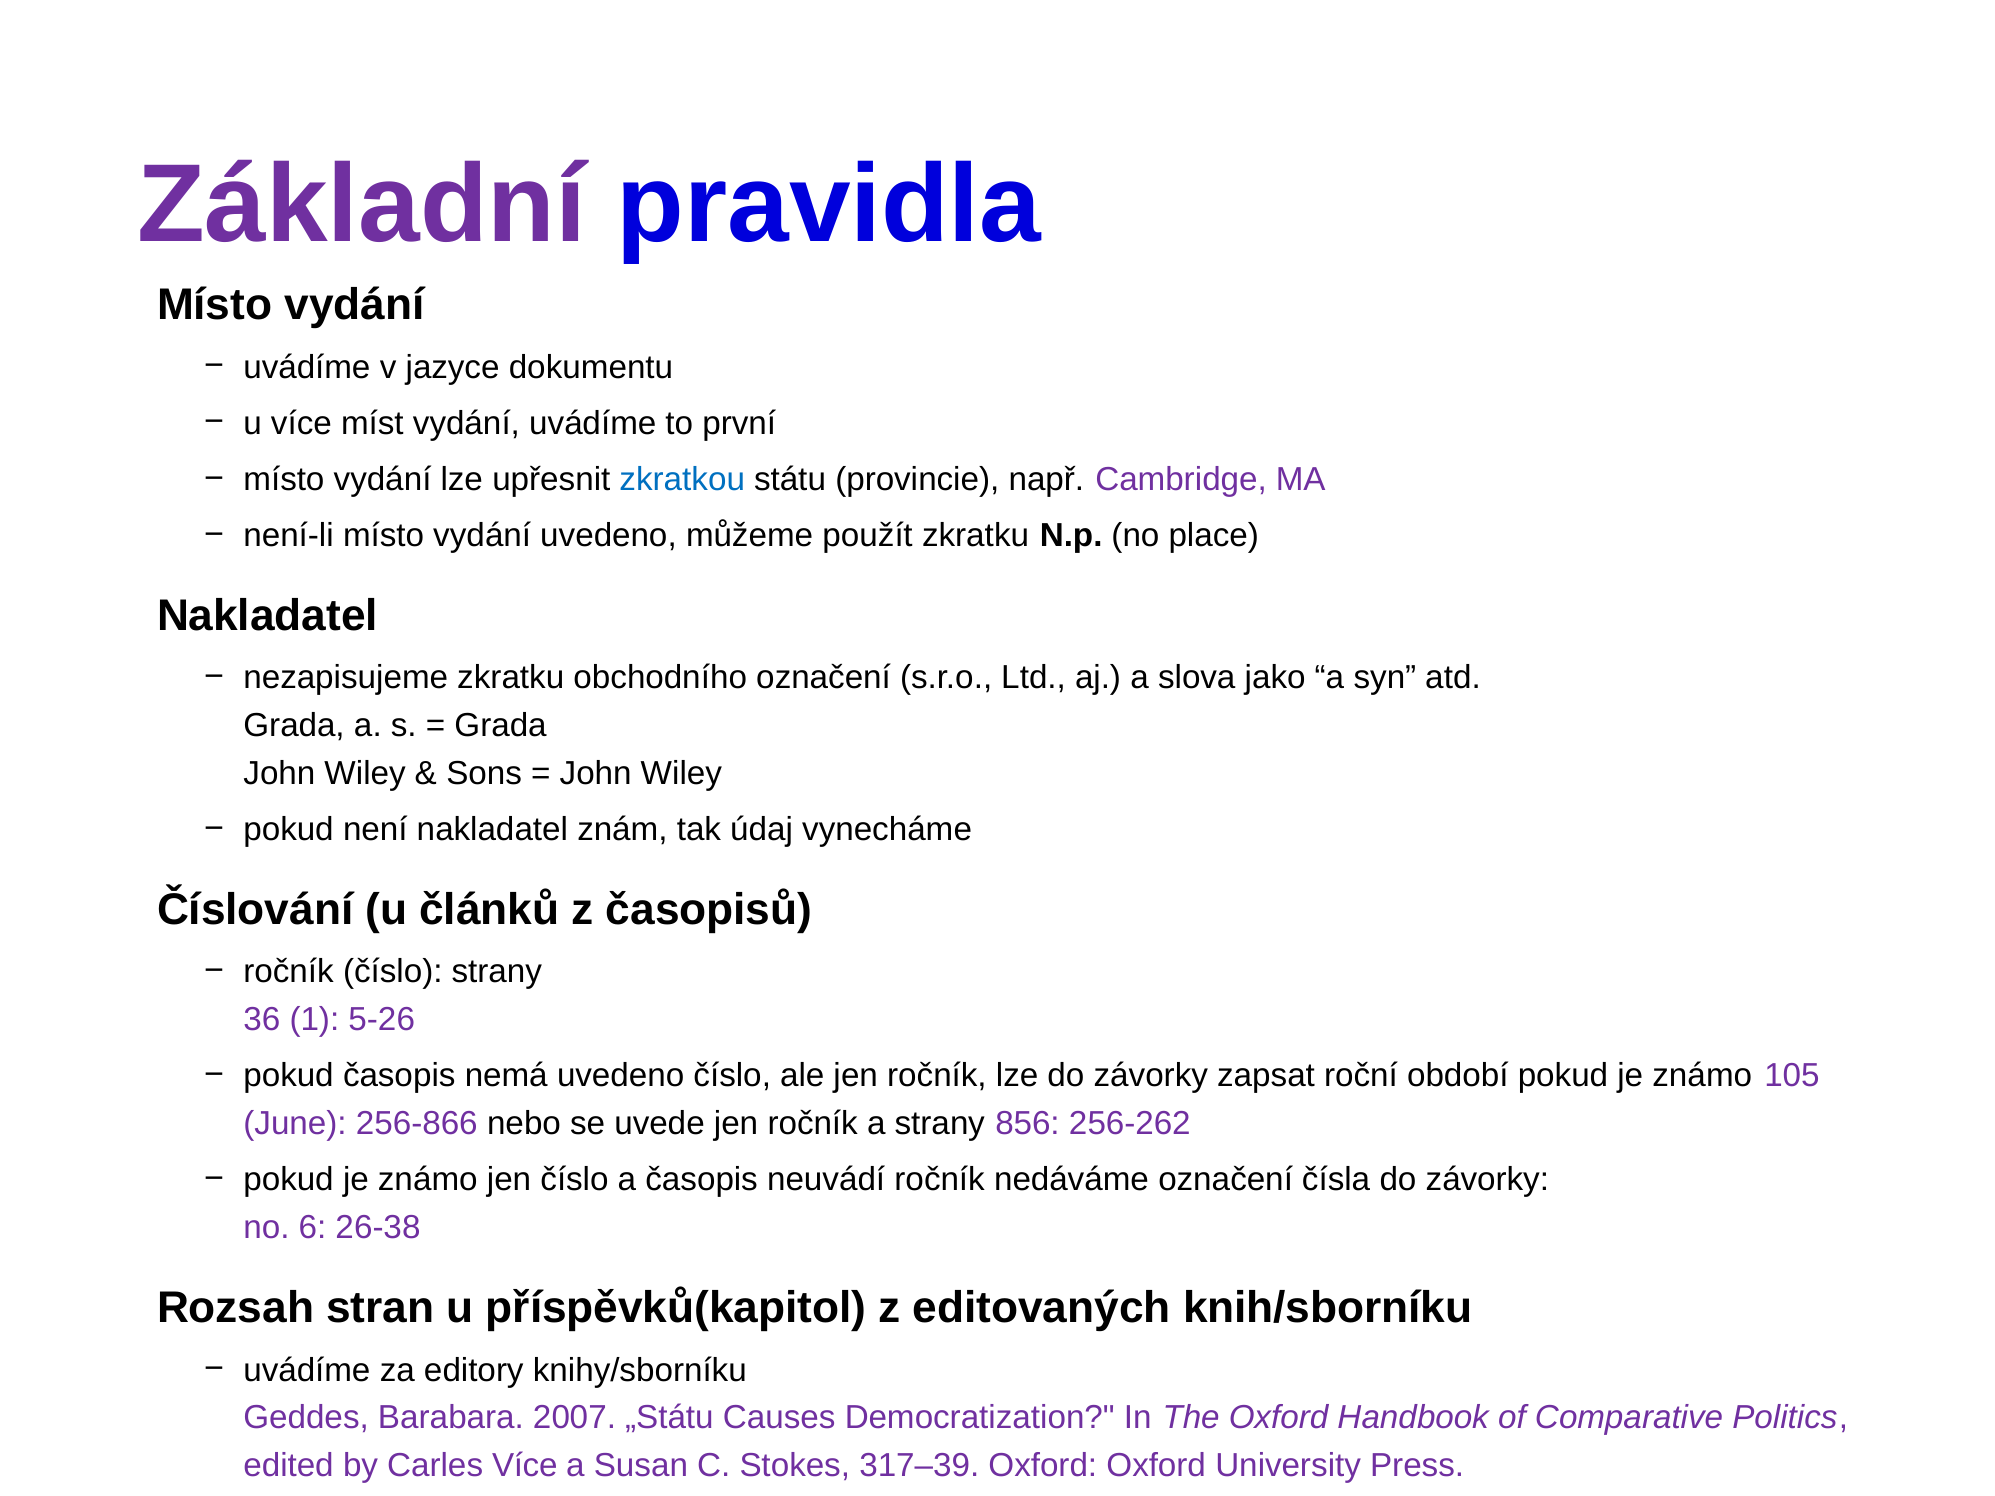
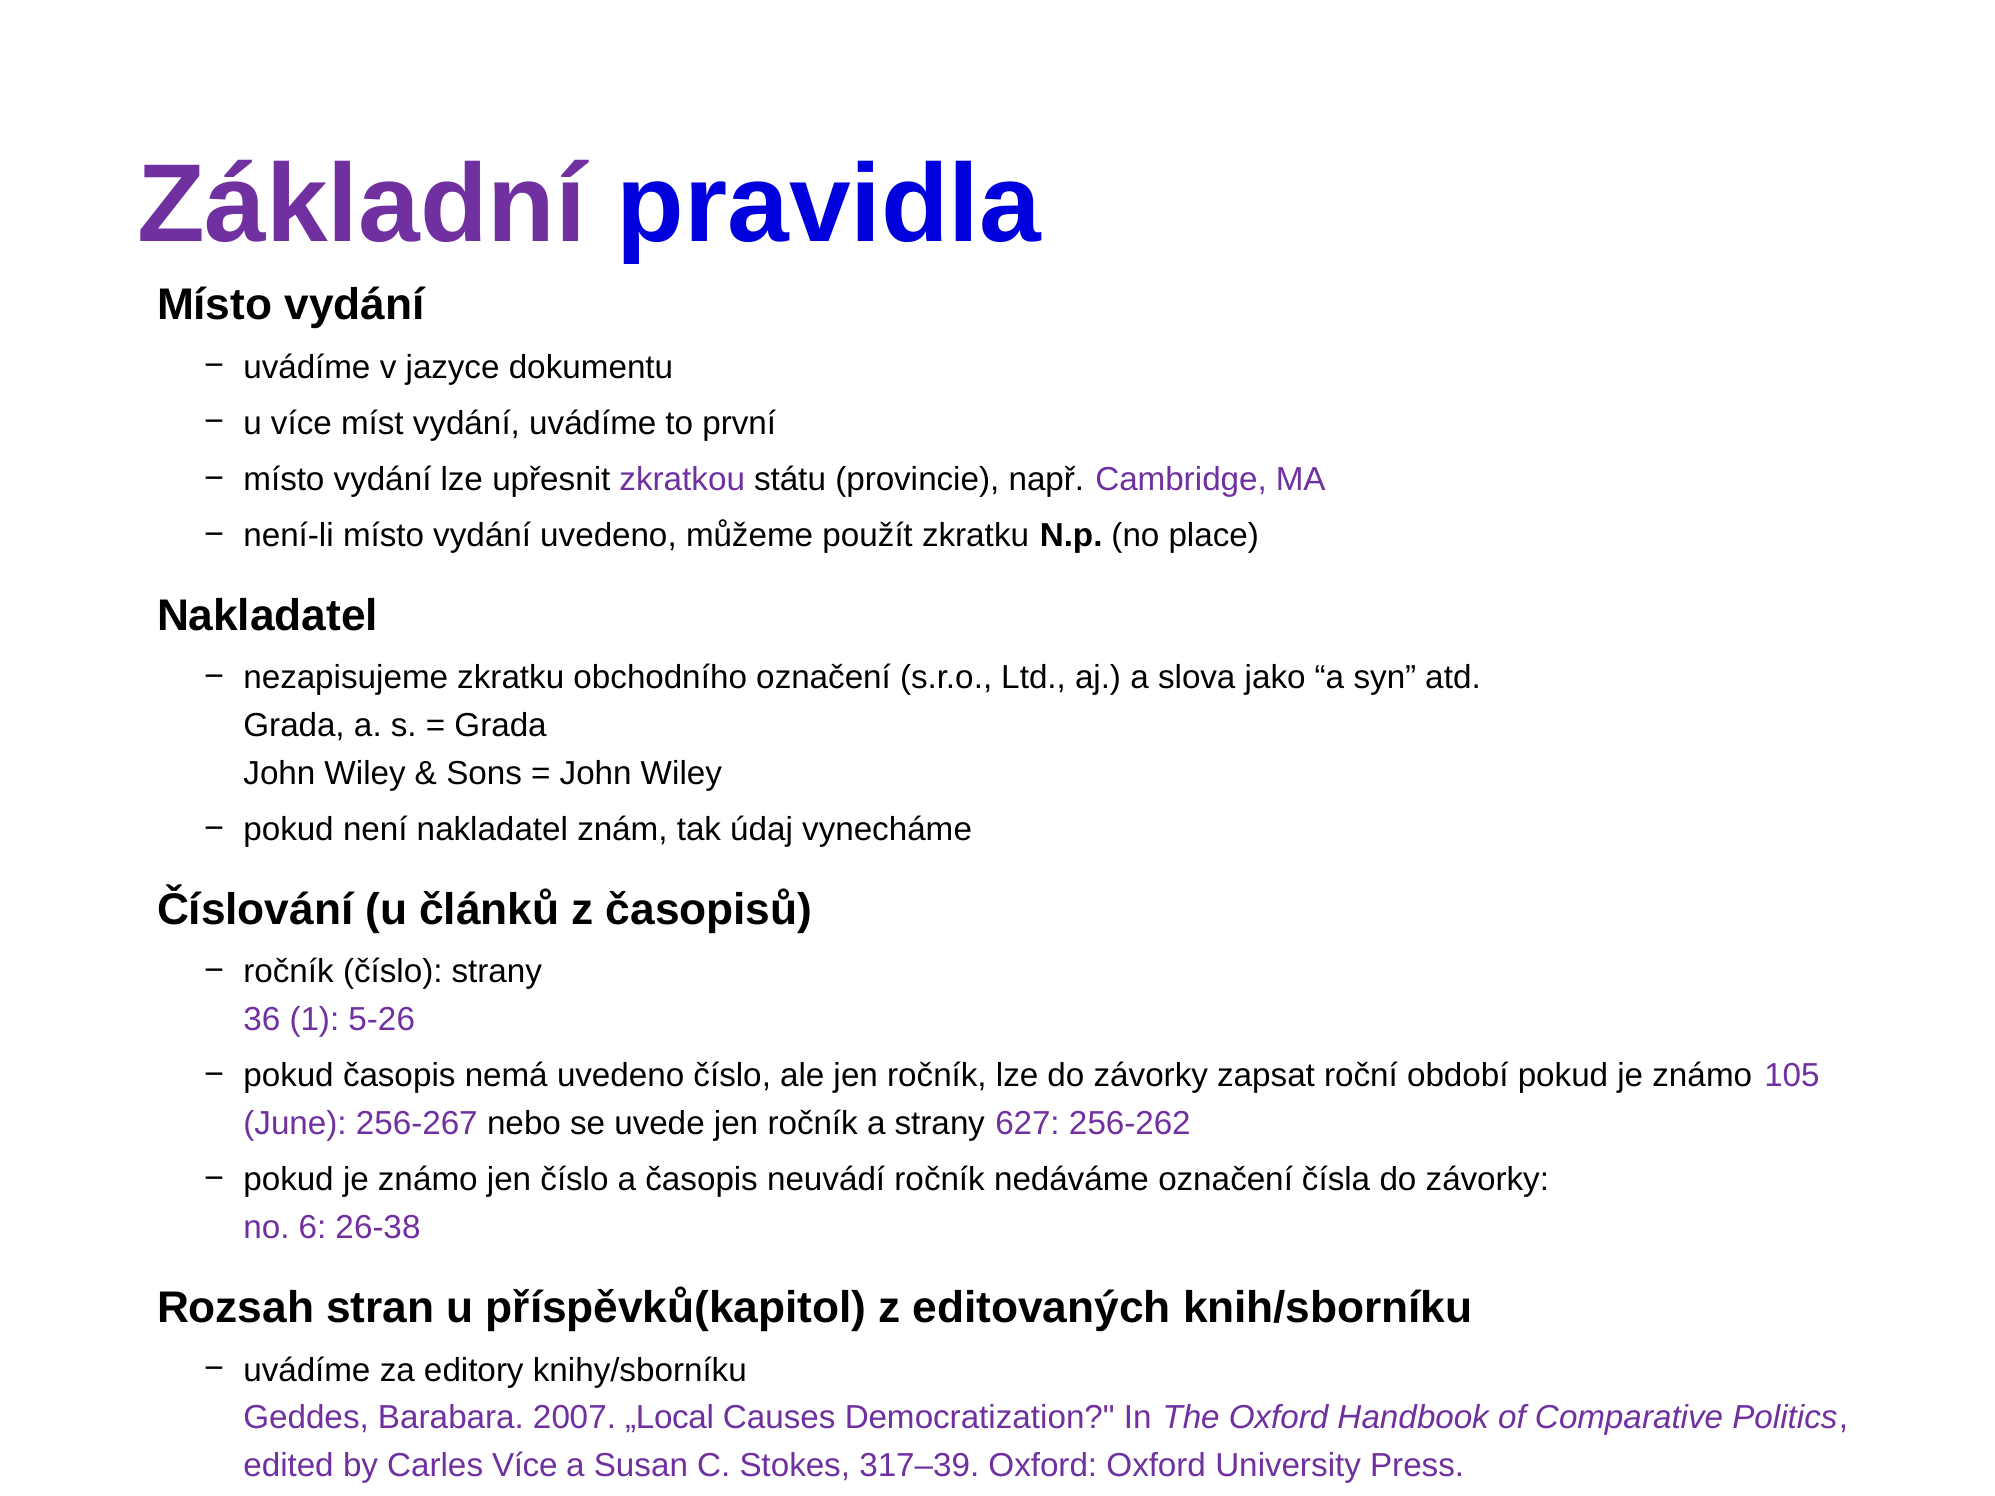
zkratkou colour: blue -> purple
256-866: 256-866 -> 256-267
856: 856 -> 627
„Státu: „Státu -> „Local
